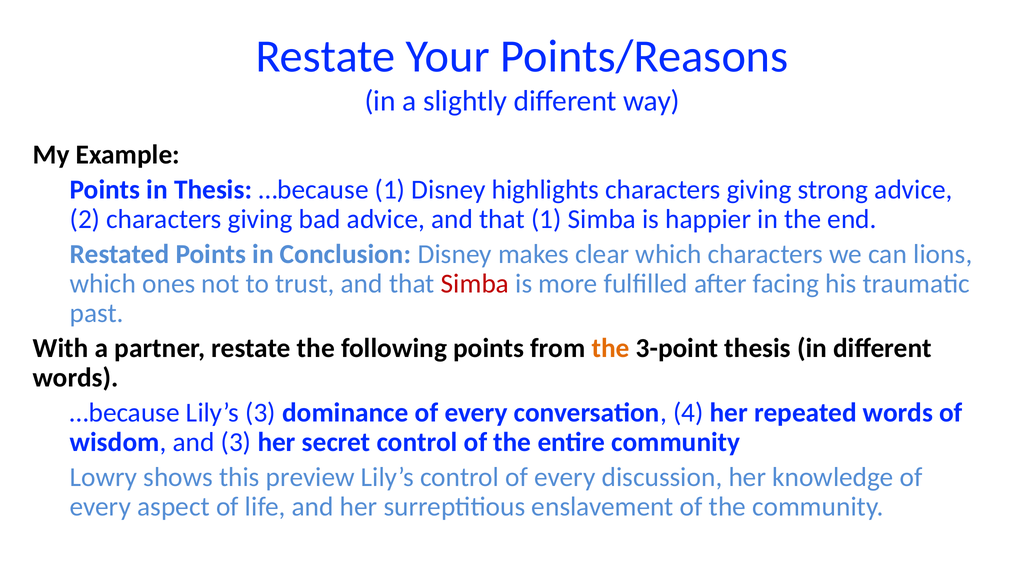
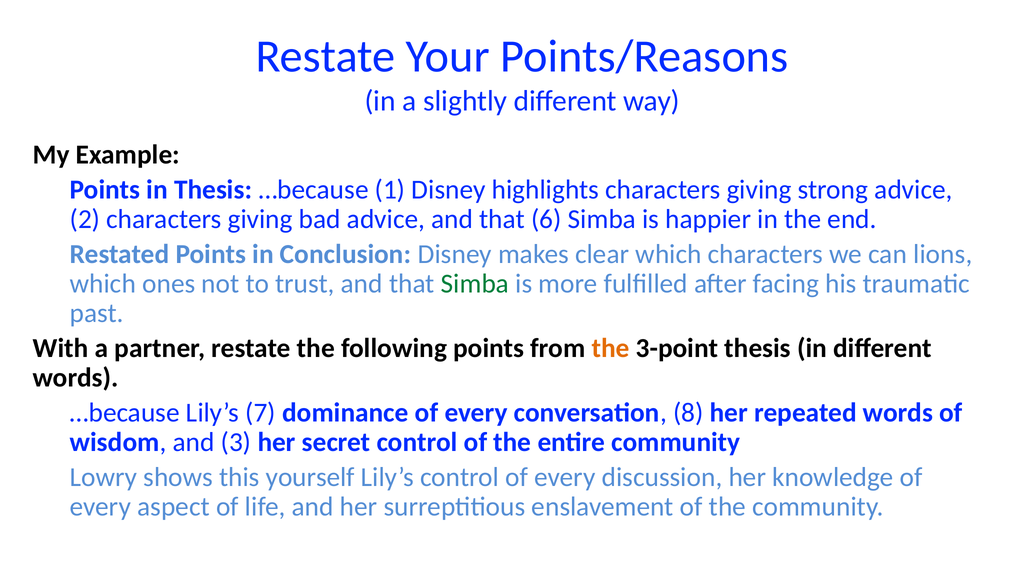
that 1: 1 -> 6
Simba at (475, 284) colour: red -> green
Lily’s 3: 3 -> 7
4: 4 -> 8
preview: preview -> yourself
